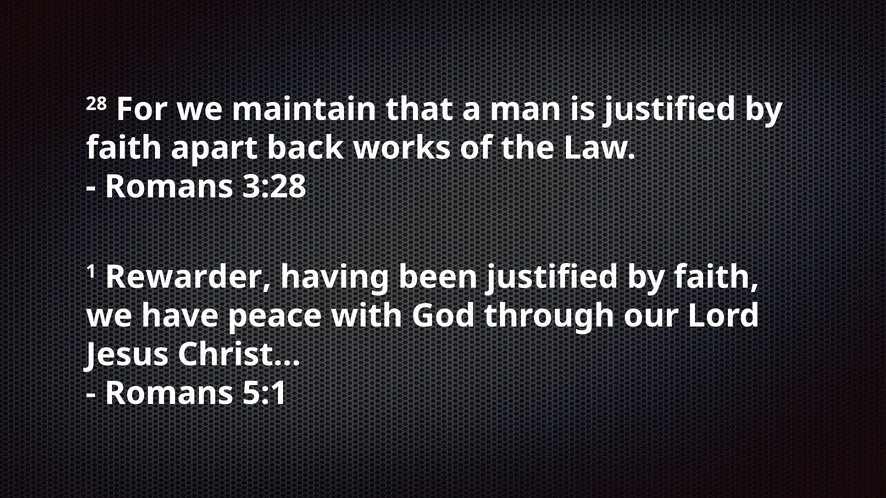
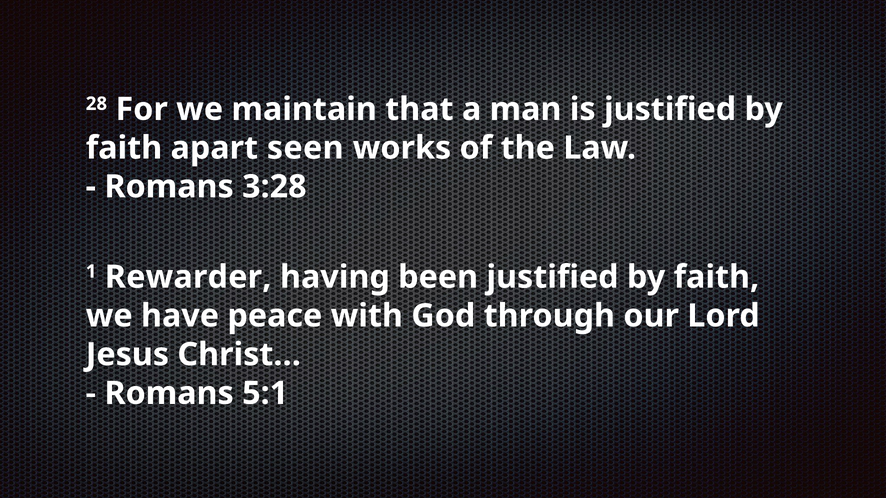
back: back -> seen
